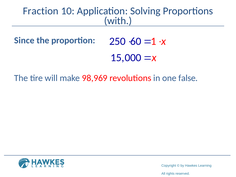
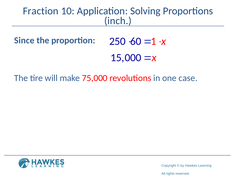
with: with -> inch
98,969: 98,969 -> 75,000
false: false -> case
